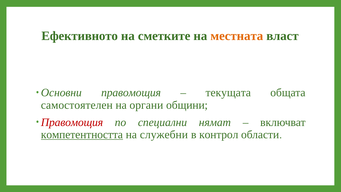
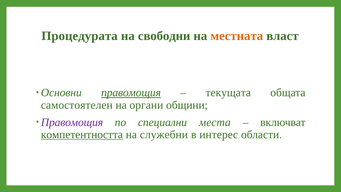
Ефективното: Ефективното -> Процедурата
сметките: сметките -> свободни
правомощия at (131, 93) underline: none -> present
Правомощия at (72, 122) colour: red -> purple
нямат: нямат -> места
контрол: контрол -> интерес
